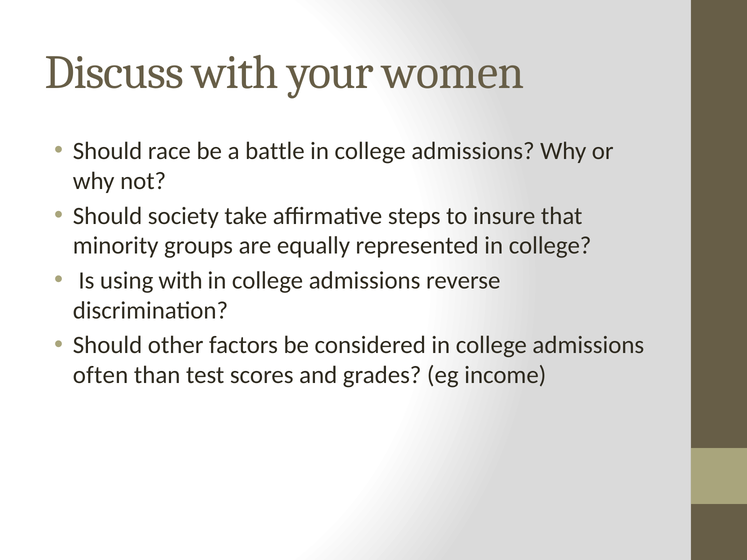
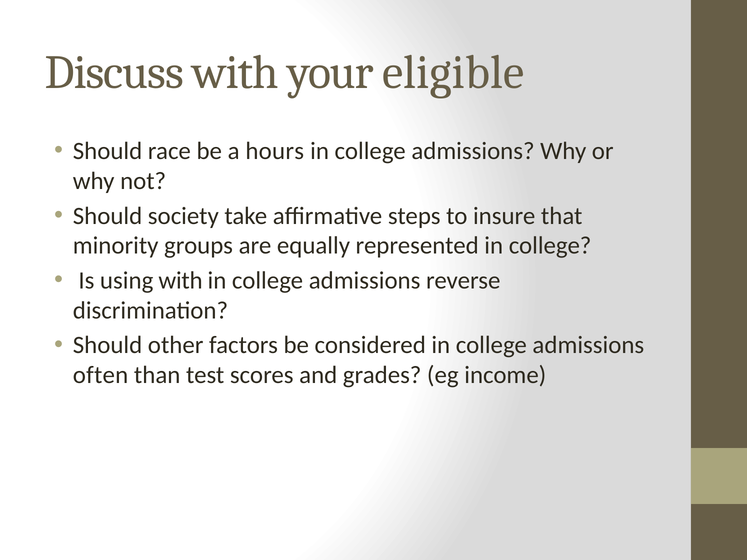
women: women -> eligible
battle: battle -> hours
